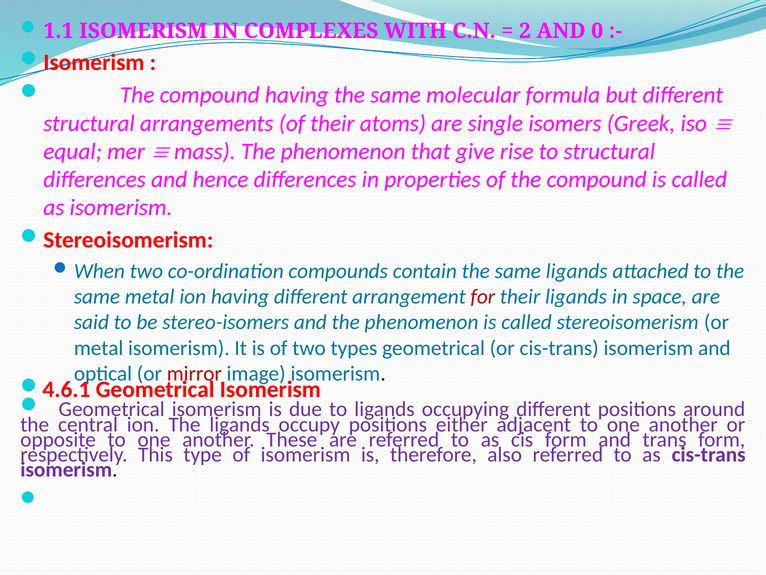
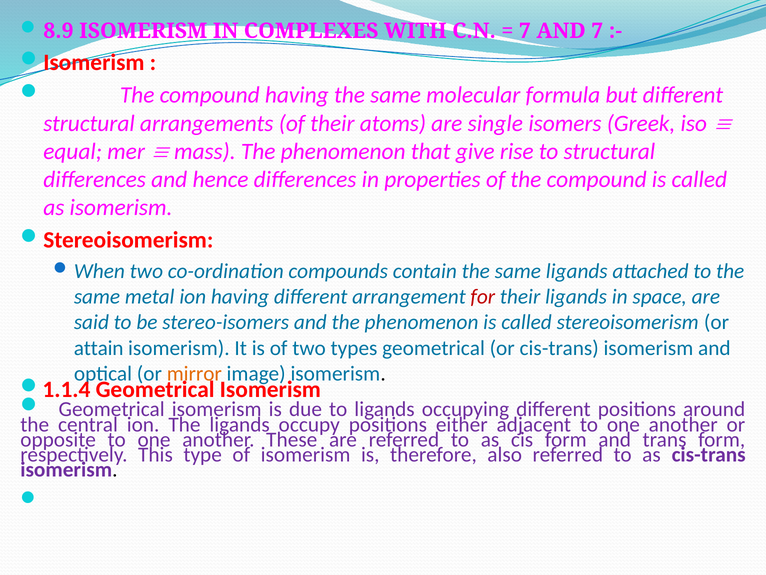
1.1: 1.1 -> 8.9
2 at (525, 31): 2 -> 7
AND 0: 0 -> 7
metal at (99, 348): metal -> attain
mirror colour: red -> orange
4.6.1: 4.6.1 -> 1.1.4
